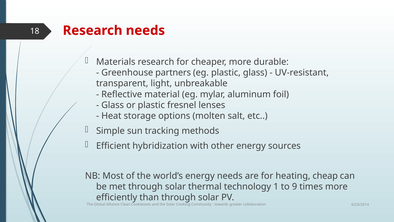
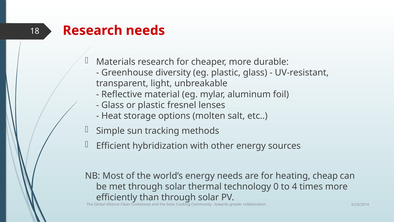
partners: partners -> diversity
1: 1 -> 0
9: 9 -> 4
